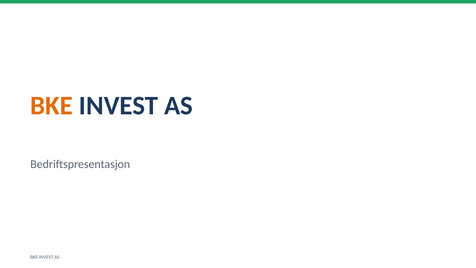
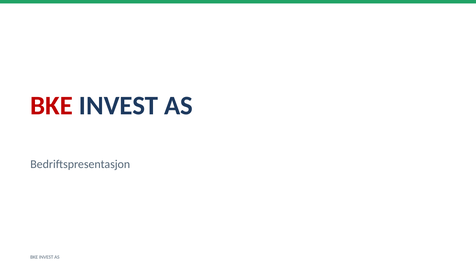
BKE at (52, 106) colour: orange -> red
